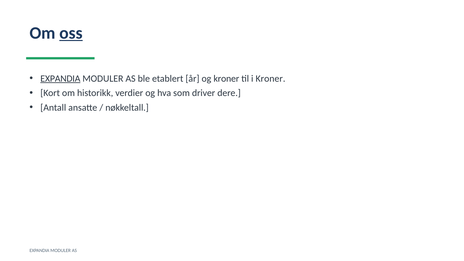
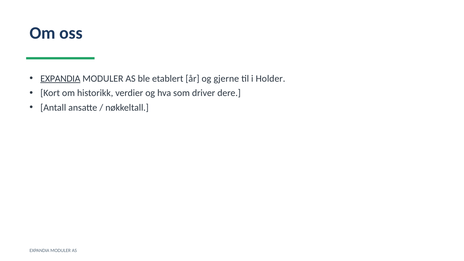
oss underline: present -> none
og kroner: kroner -> gjerne
i Kroner: Kroner -> Holder
